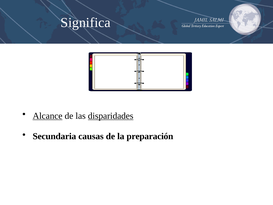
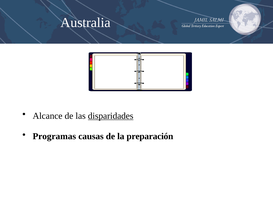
Significa: Significa -> Australia
Alcance underline: present -> none
Secundaria: Secundaria -> Programas
